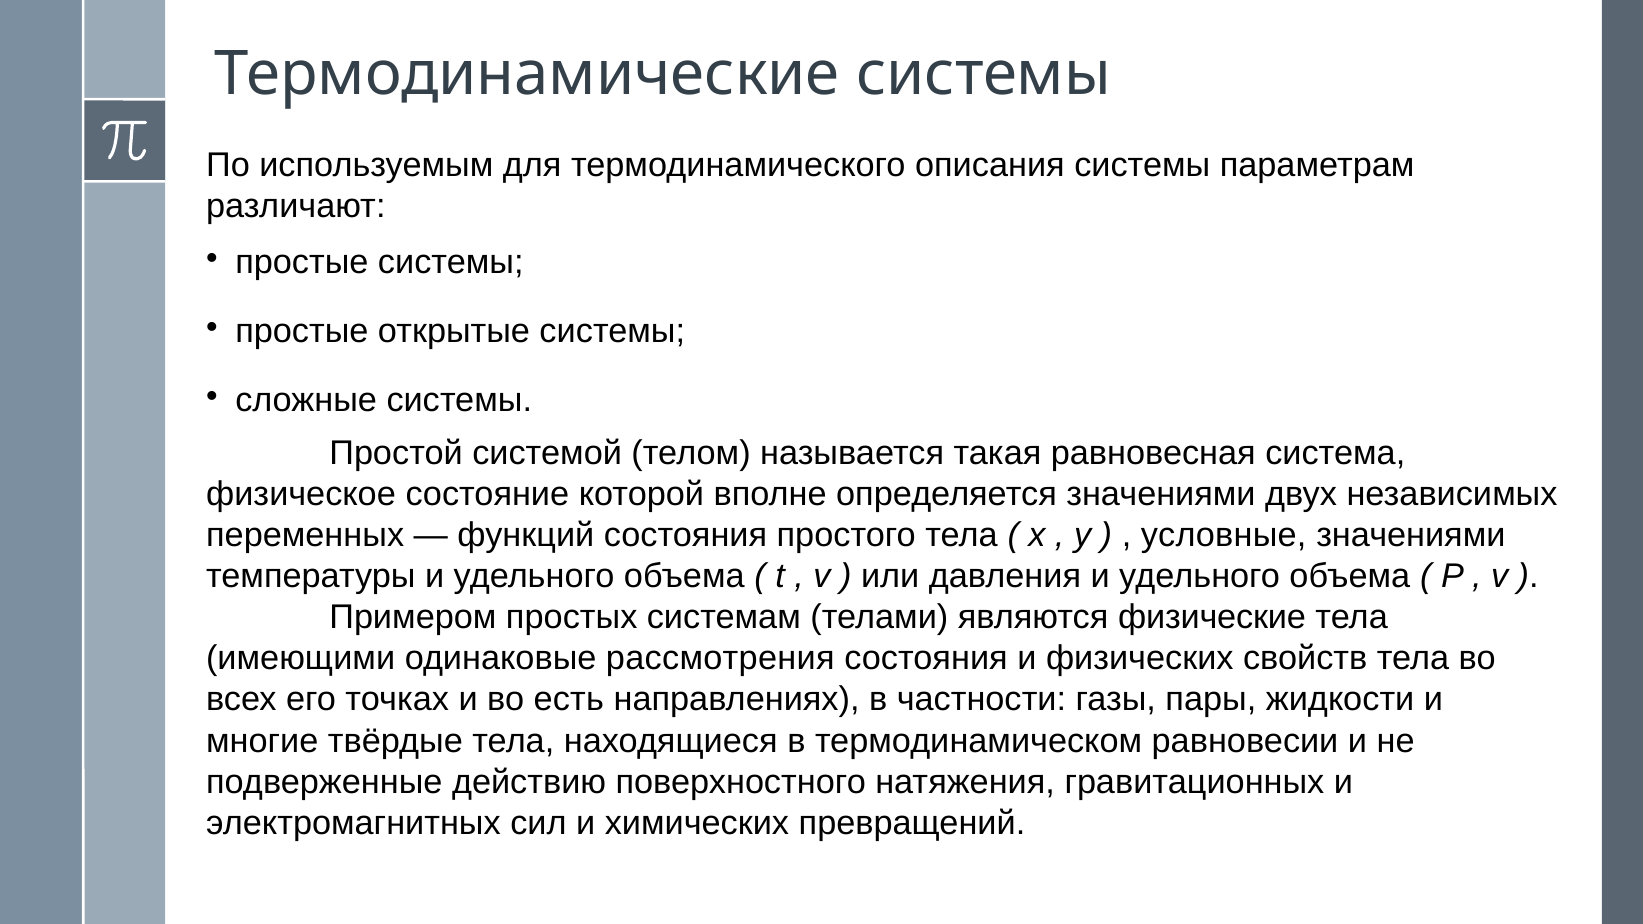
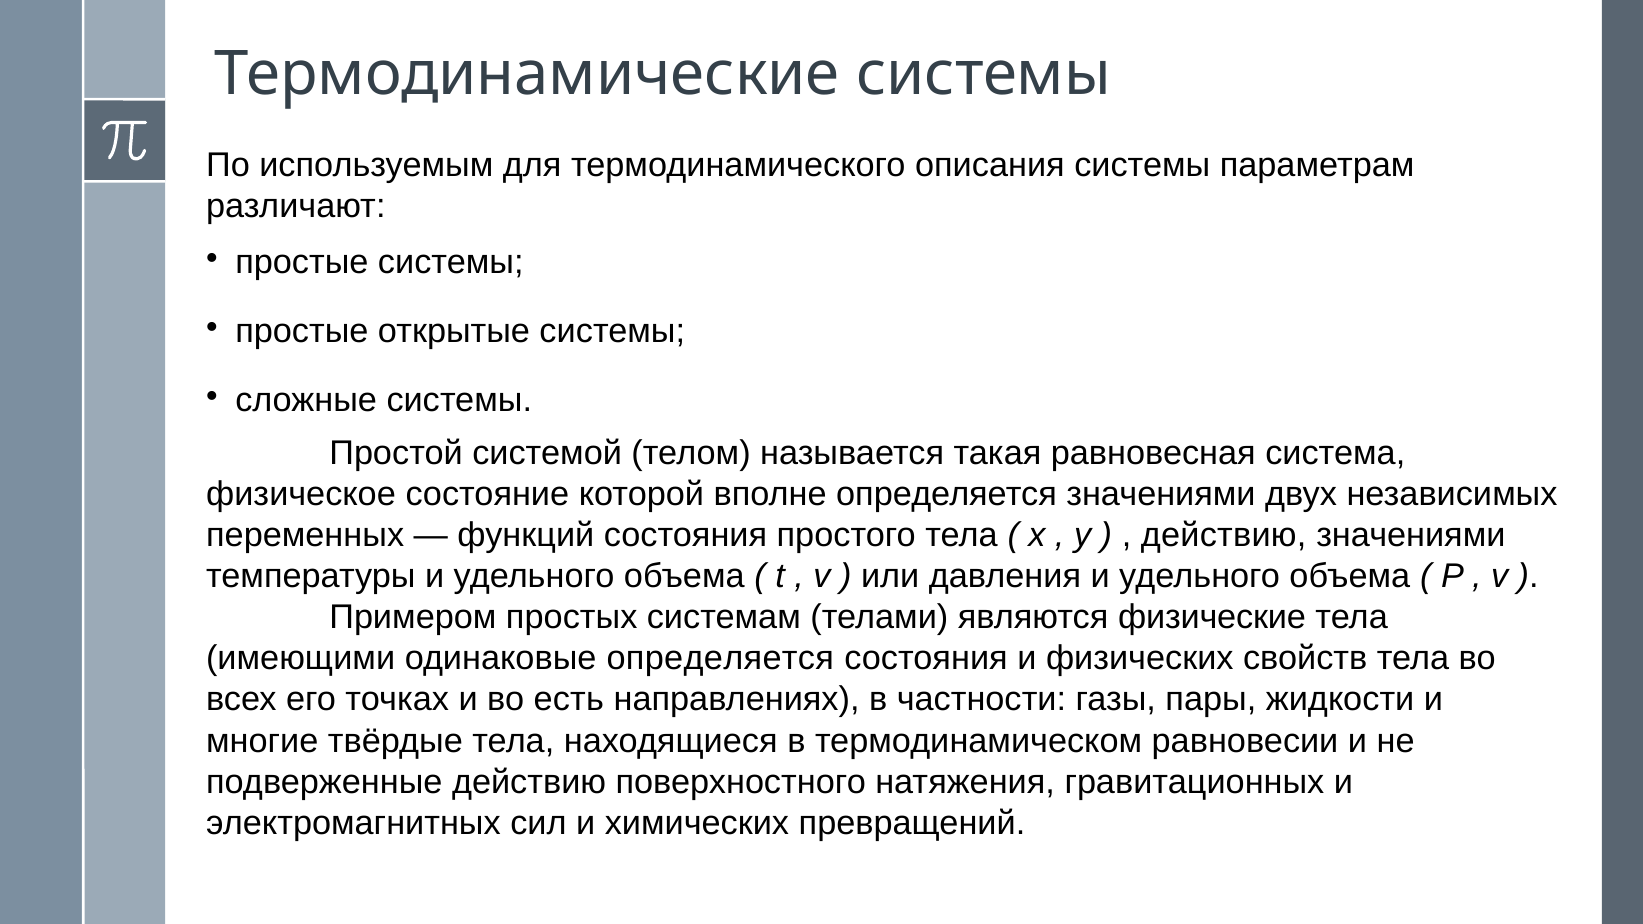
условные at (1224, 536): условные -> действию
одинаковые рассмотрения: рассмотрения -> определяется
